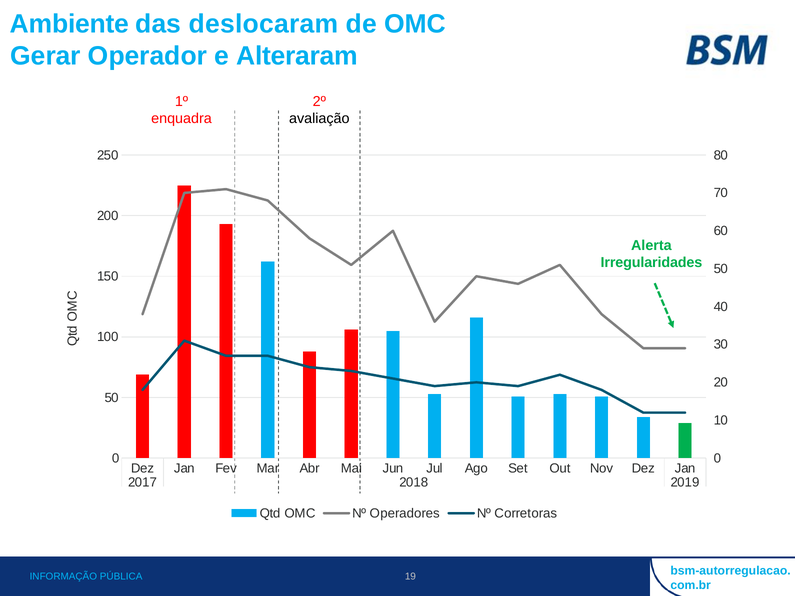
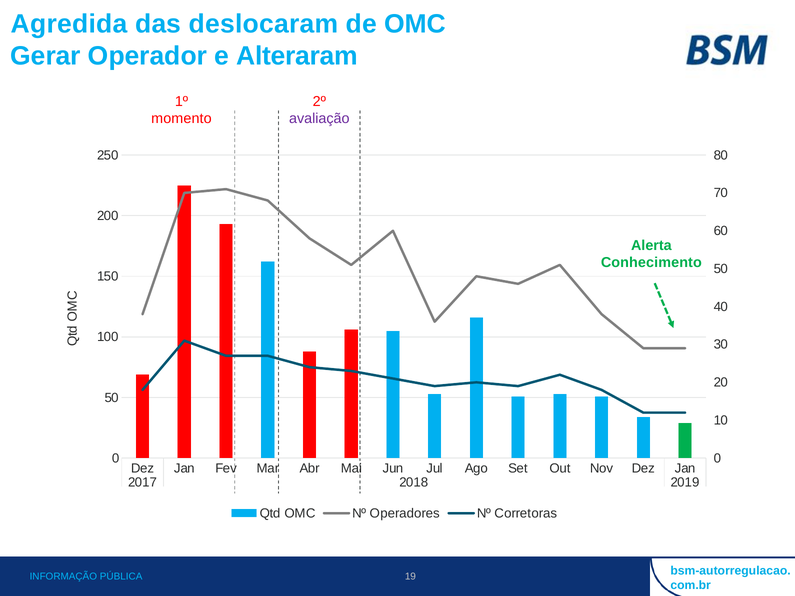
Ambiente: Ambiente -> Agredida
enquadra: enquadra -> momento
avaliação colour: black -> purple
Irregularidades: Irregularidades -> Conhecimento
